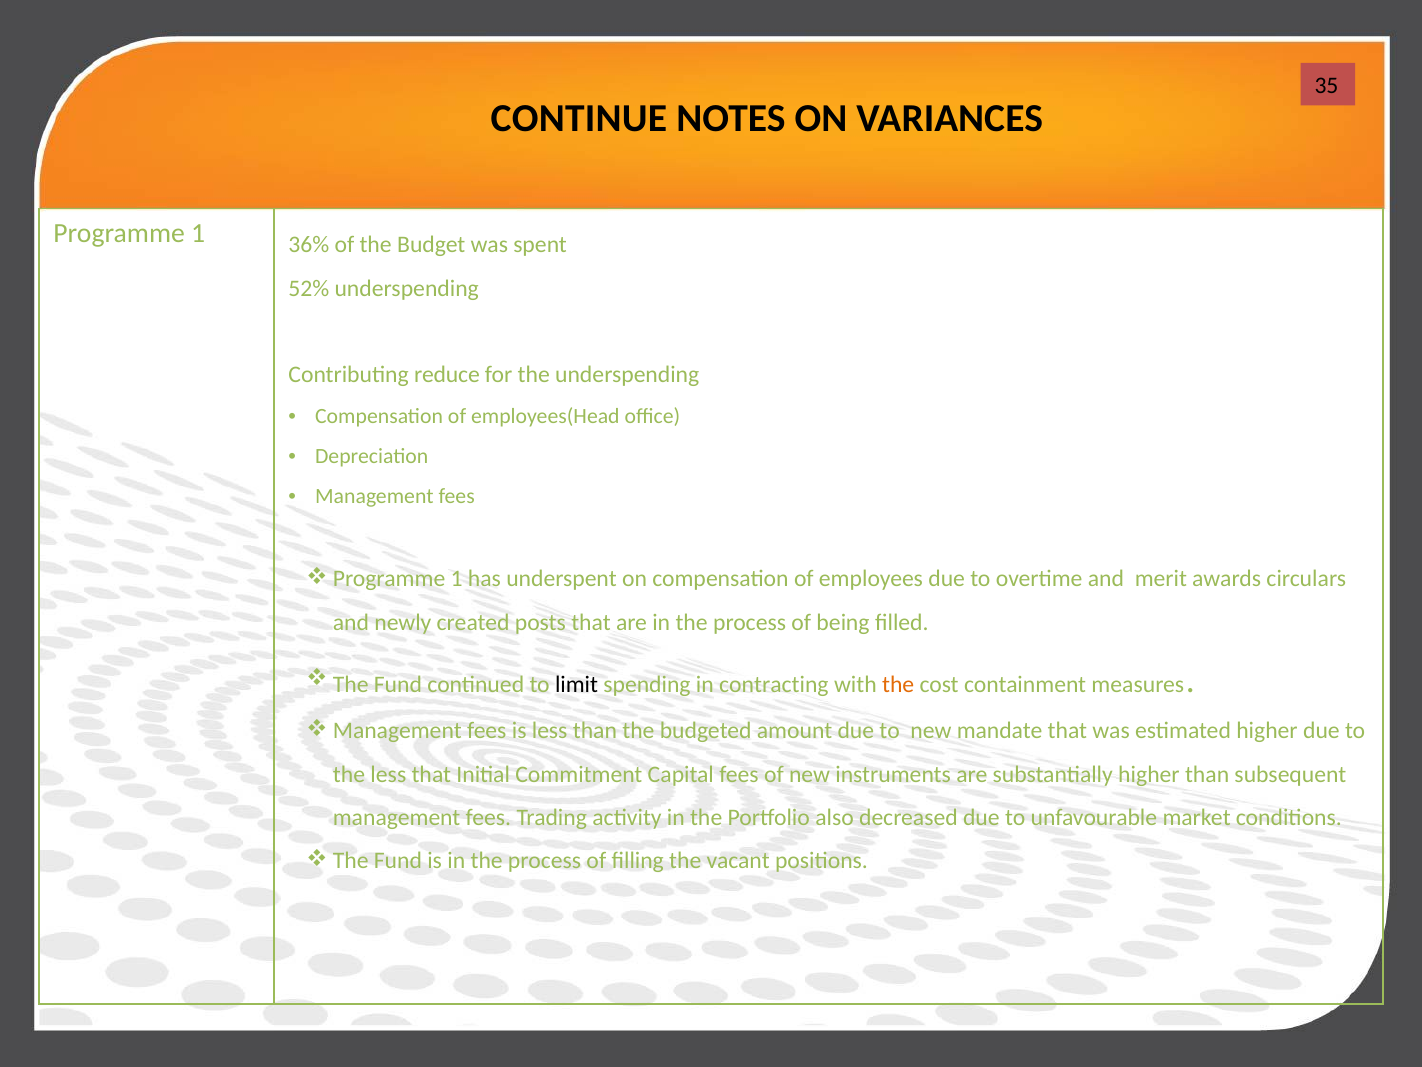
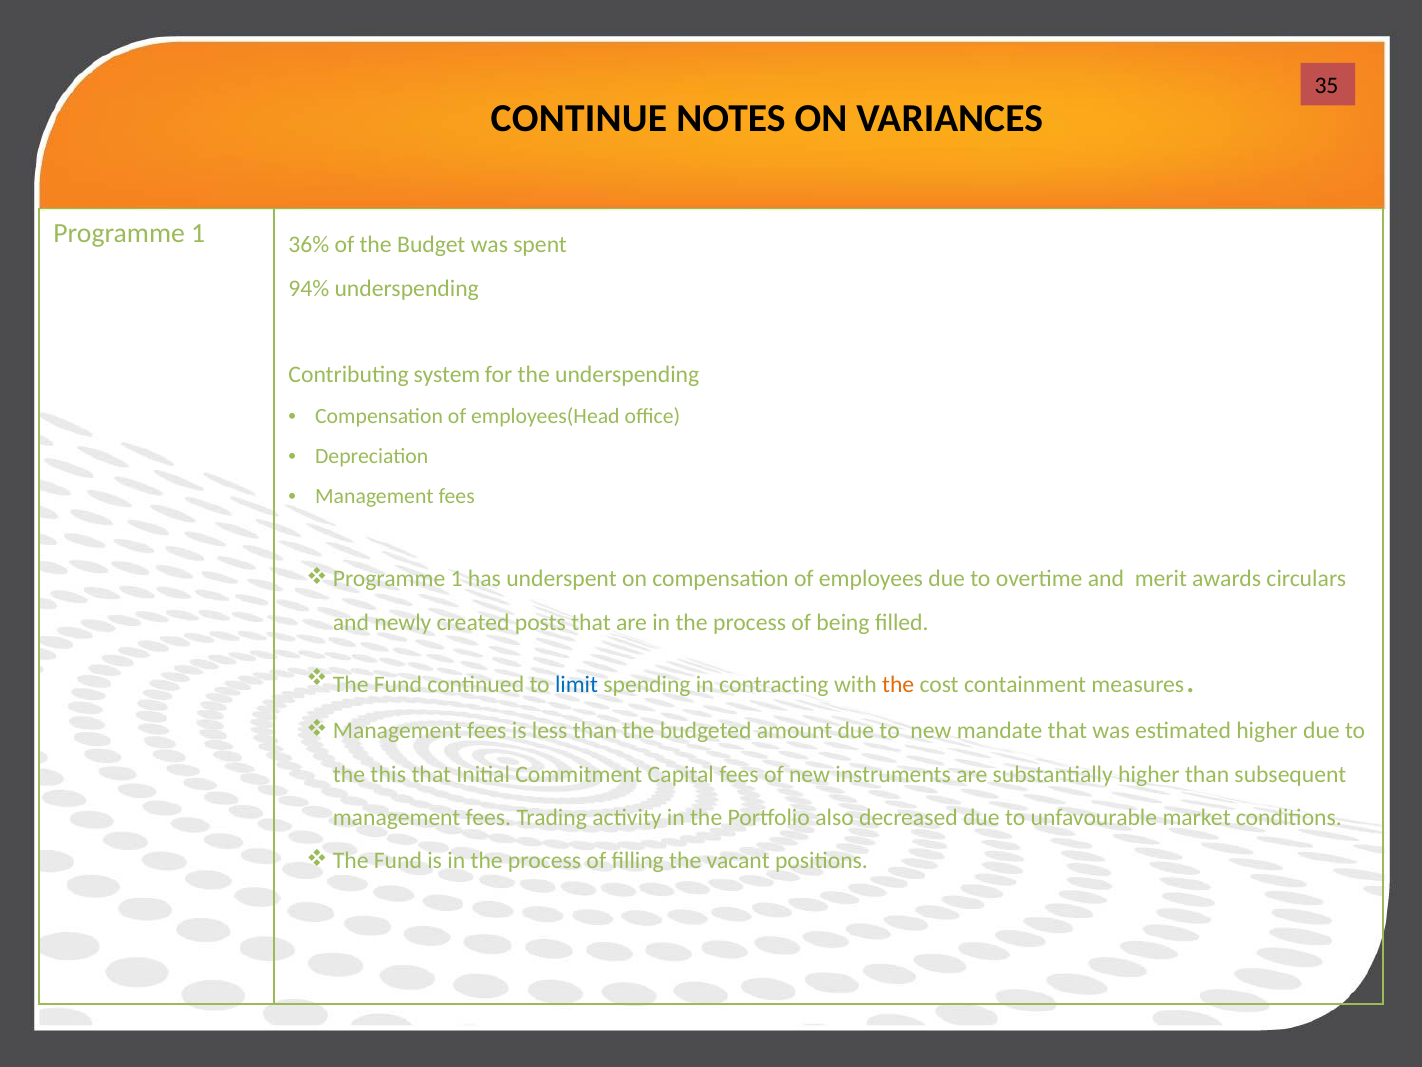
52%: 52% -> 94%
reduce: reduce -> system
limit colour: black -> blue
the less: less -> this
